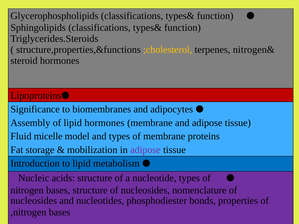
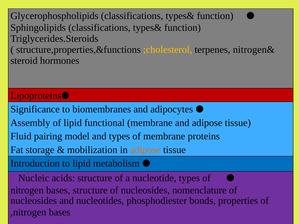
lipid hormones: hormones -> functional
micelle: micelle -> pairing
adipose at (145, 150) colour: purple -> orange
